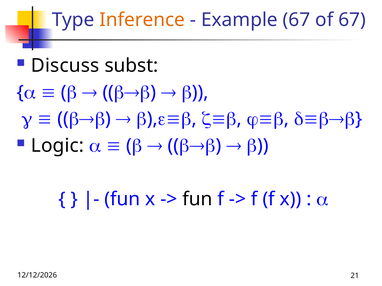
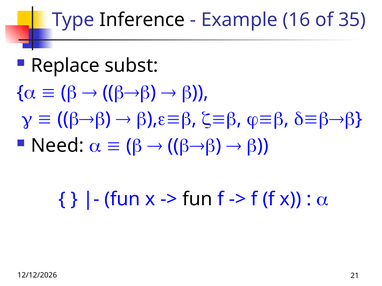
Inference colour: orange -> black
Example 67: 67 -> 16
of 67: 67 -> 35
Discuss: Discuss -> Replace
Logic: Logic -> Need
